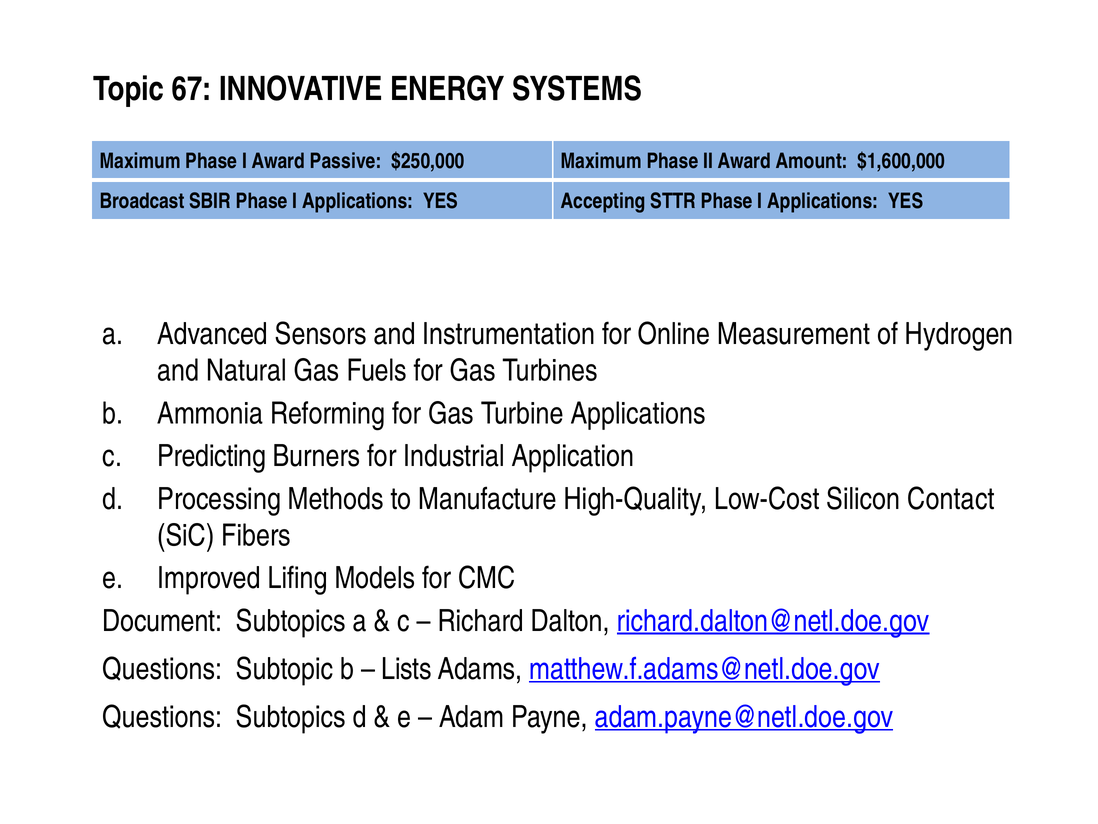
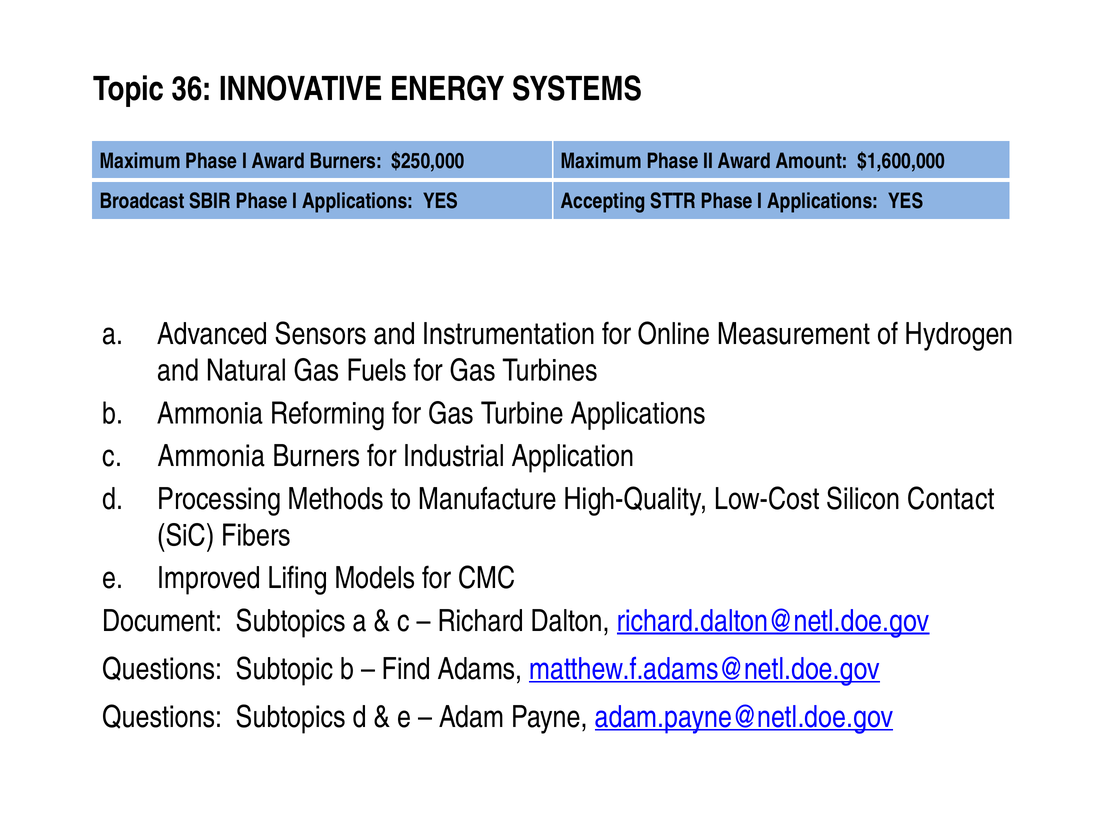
67: 67 -> 36
Award Passive: Passive -> Burners
c Predicting: Predicting -> Ammonia
Lists: Lists -> Find
